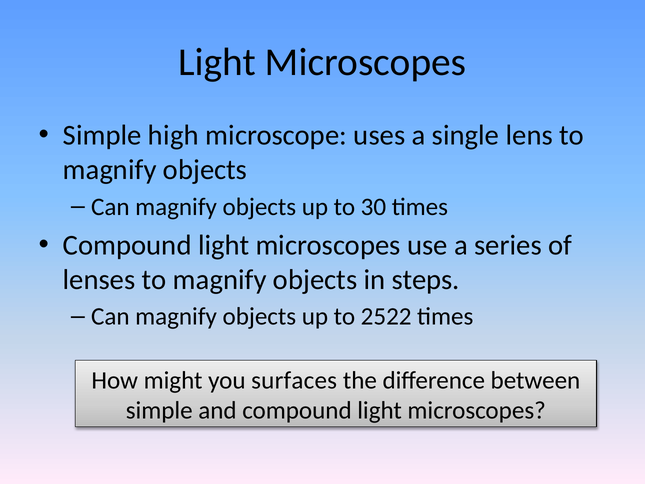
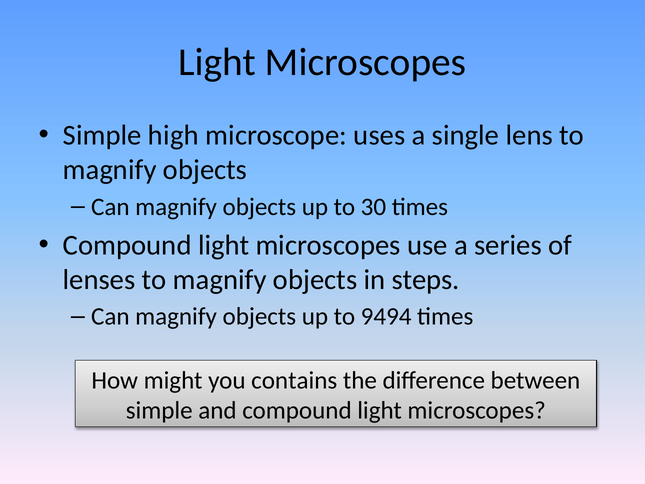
2522: 2522 -> 9494
surfaces: surfaces -> contains
